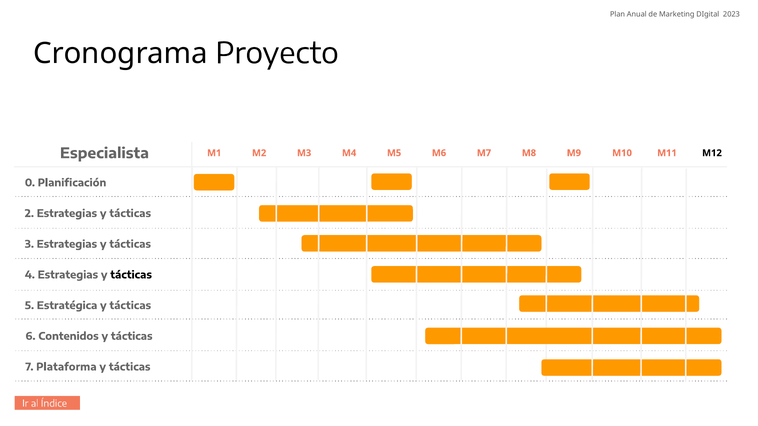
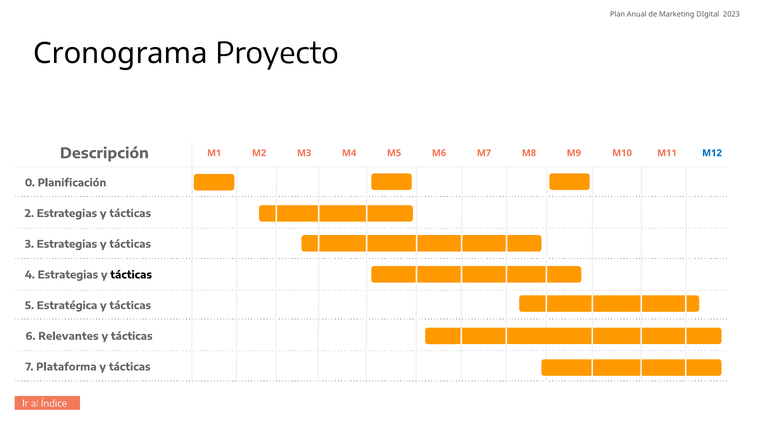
Especialista: Especialista -> Descripción
M12 colour: black -> blue
Contenidos: Contenidos -> Relevantes
